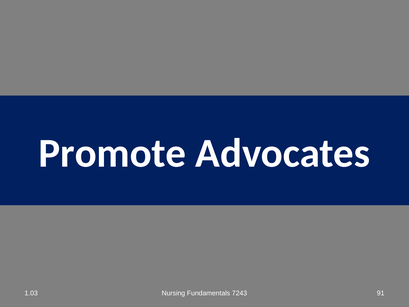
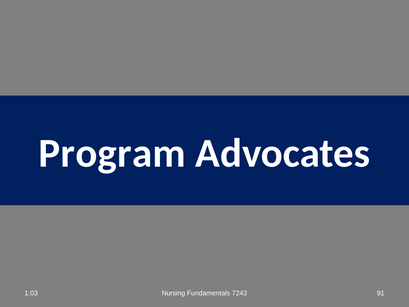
Promote: Promote -> Program
